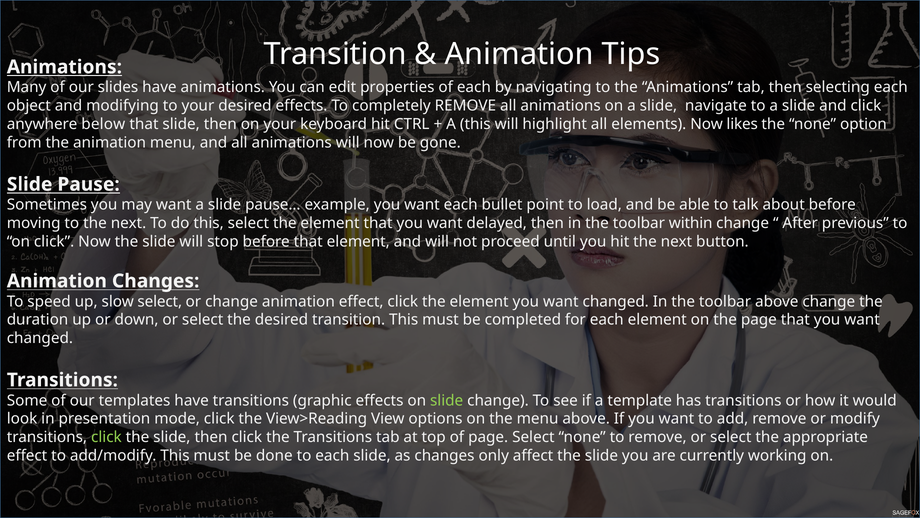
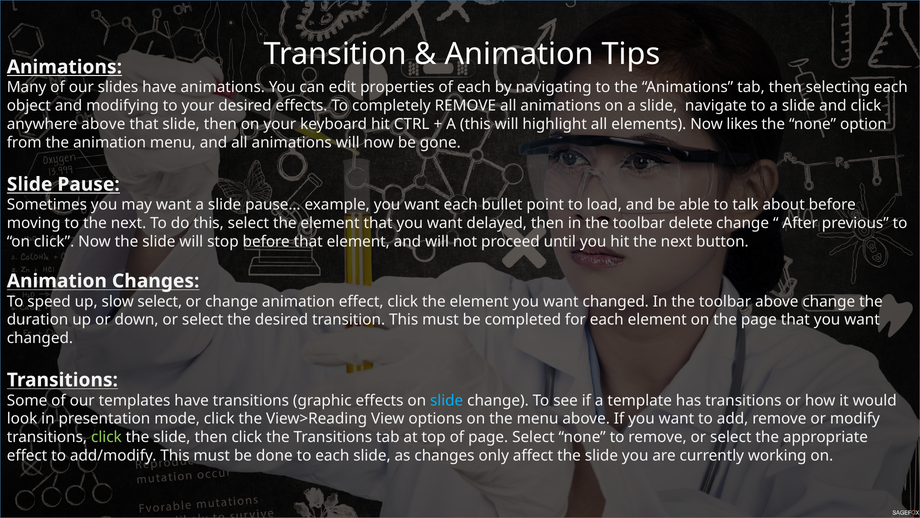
anywhere below: below -> above
within: within -> delete
slide at (447, 400) colour: light green -> light blue
